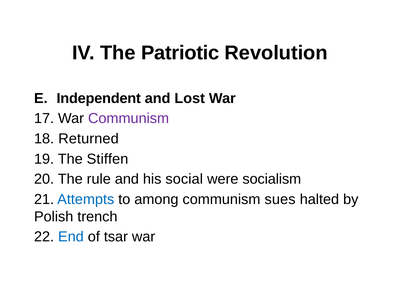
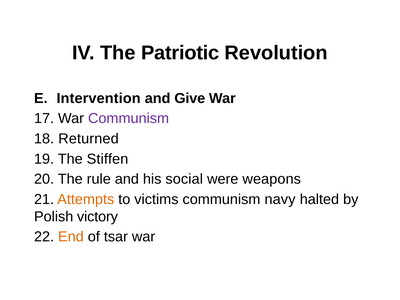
Independent: Independent -> Intervention
Lost: Lost -> Give
socialism: socialism -> weapons
Attempts colour: blue -> orange
among: among -> victims
sues: sues -> navy
trench: trench -> victory
End colour: blue -> orange
